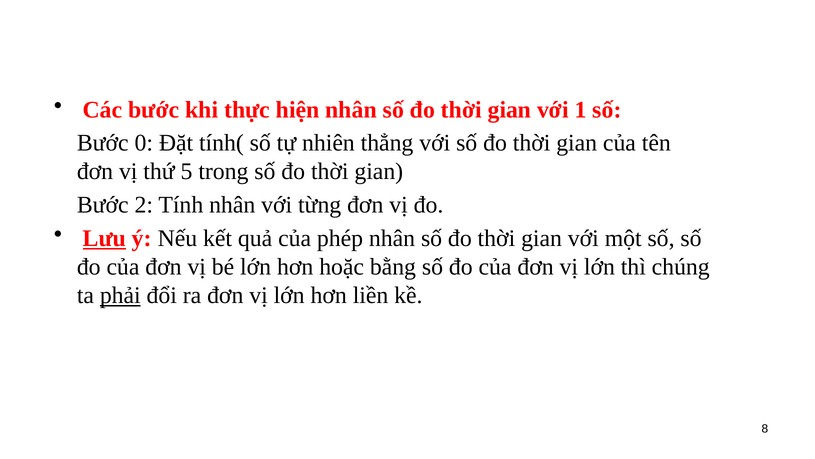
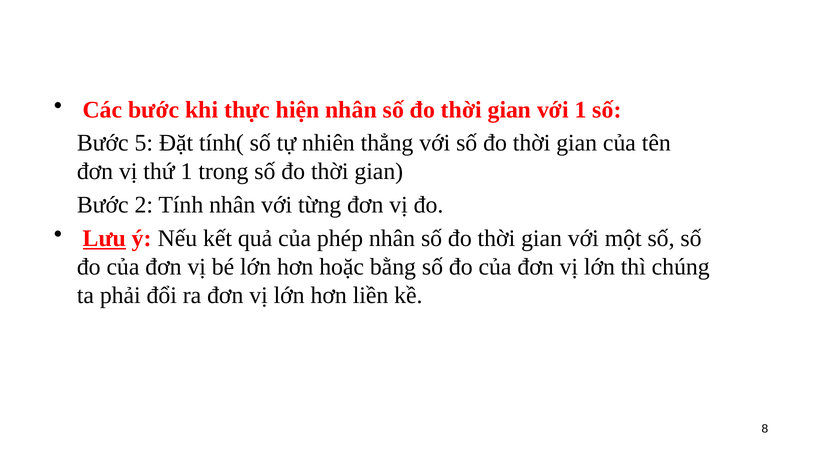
0: 0 -> 5
thứ 5: 5 -> 1
phải underline: present -> none
